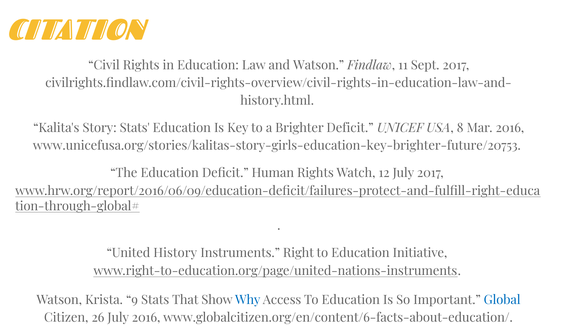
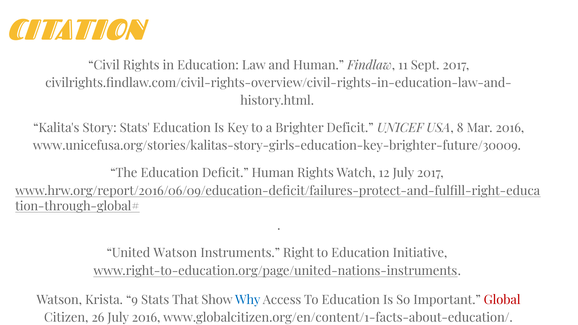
and Watson: Watson -> Human
www.unicefusa.org/stories/kalitas-story-girls-education-key-brighter-future/20753: www.unicefusa.org/stories/kalitas-story-girls-education-key-brighter-future/20753 -> www.unicefusa.org/stories/kalitas-story-girls-education-key-brighter-future/30009
United History: History -> Watson
Global colour: blue -> red
www.globalcitizen.org/en/content/6-facts-about-education/: www.globalcitizen.org/en/content/6-facts-about-education/ -> www.globalcitizen.org/en/content/1-facts-about-education/
